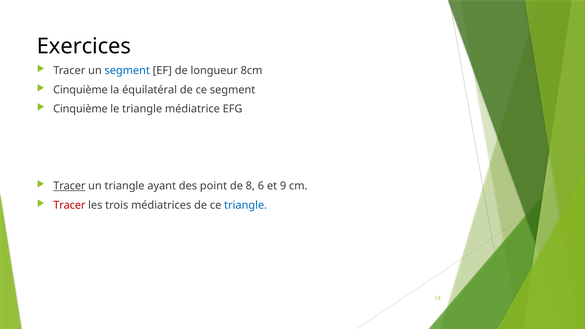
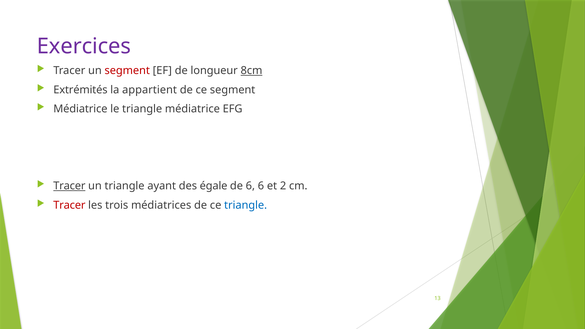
Exercices colour: black -> purple
segment at (127, 70) colour: blue -> red
8cm underline: none -> present
Cinquième at (80, 90): Cinquième -> Extrémités
équilatéral: équilatéral -> appartient
Cinquième at (80, 109): Cinquième -> Médiatrice
point: point -> égale
de 8: 8 -> 6
9: 9 -> 2
